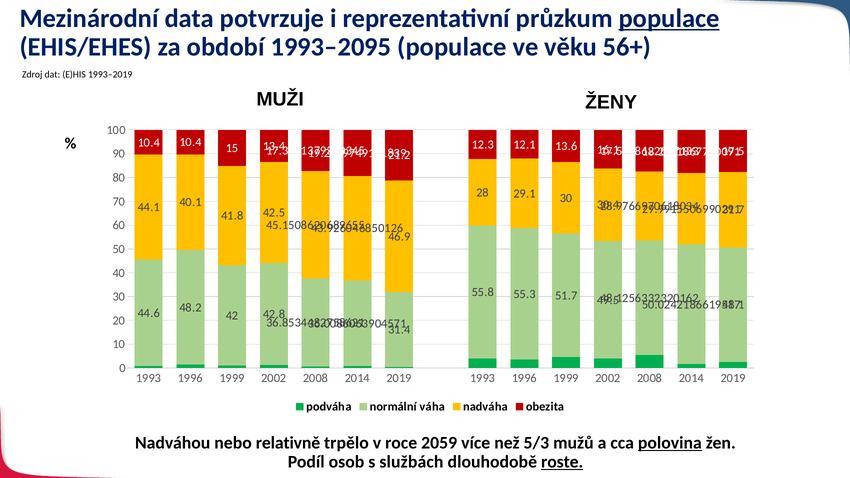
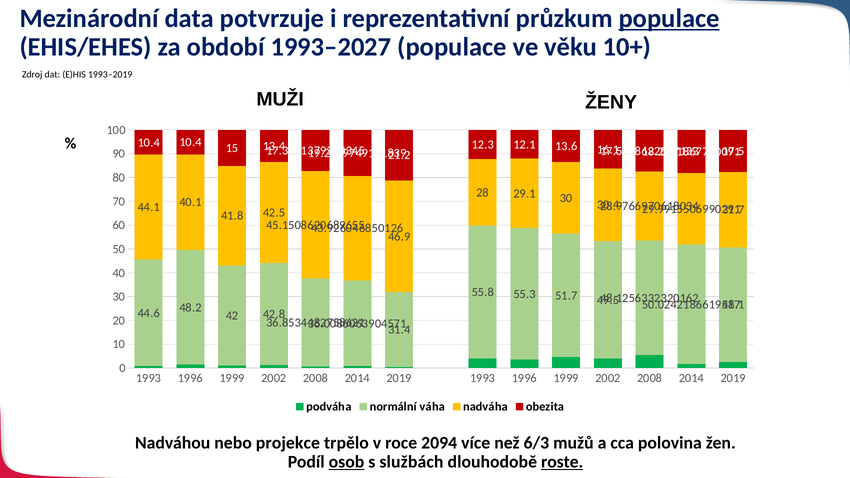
1993–2095: 1993–2095 -> 1993–2027
56+: 56+ -> 10+
relativně: relativně -> projekce
2059: 2059 -> 2094
5/3: 5/3 -> 6/3
polovina underline: present -> none
osob underline: none -> present
